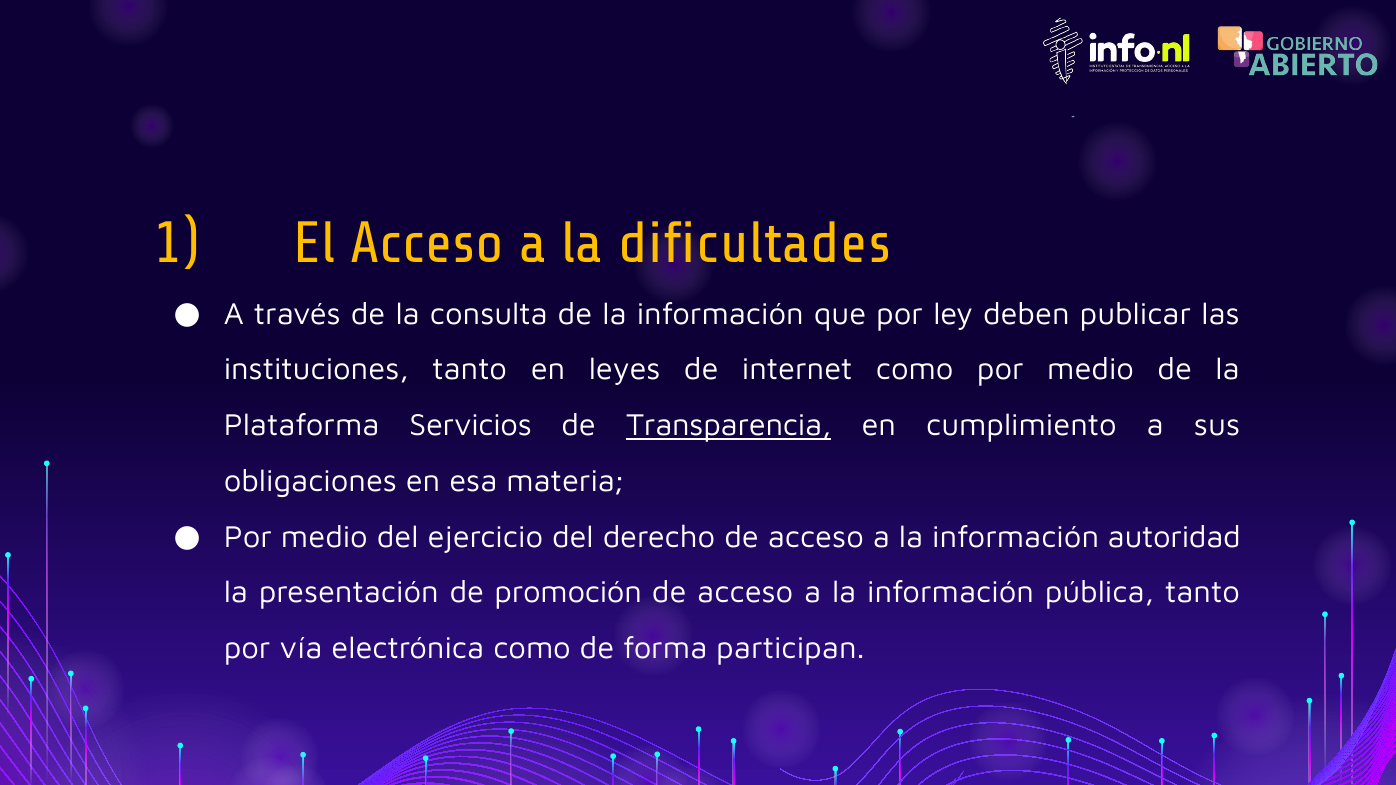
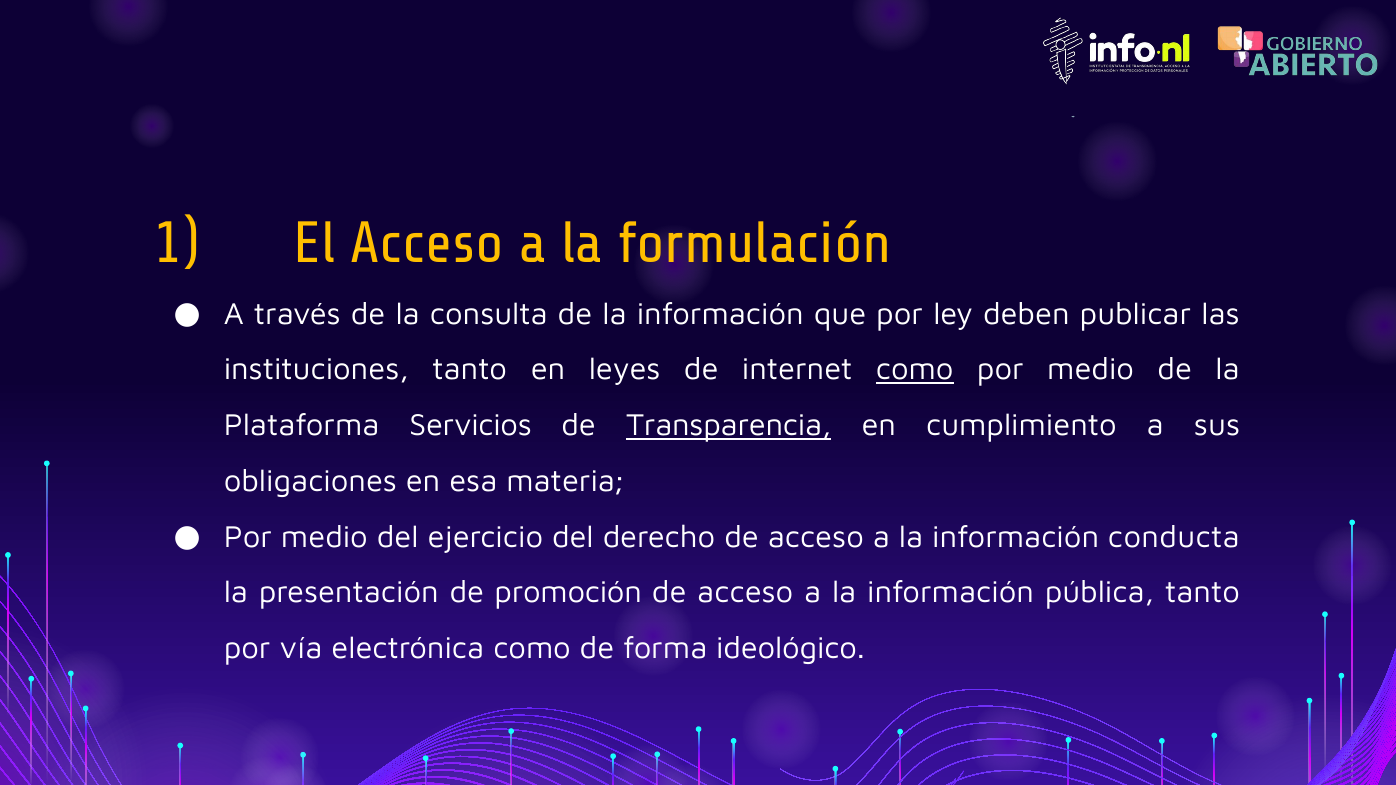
dificultades: dificultades -> formulación
como at (915, 370) underline: none -> present
autoridad: autoridad -> conducta
participan: participan -> ideológico
